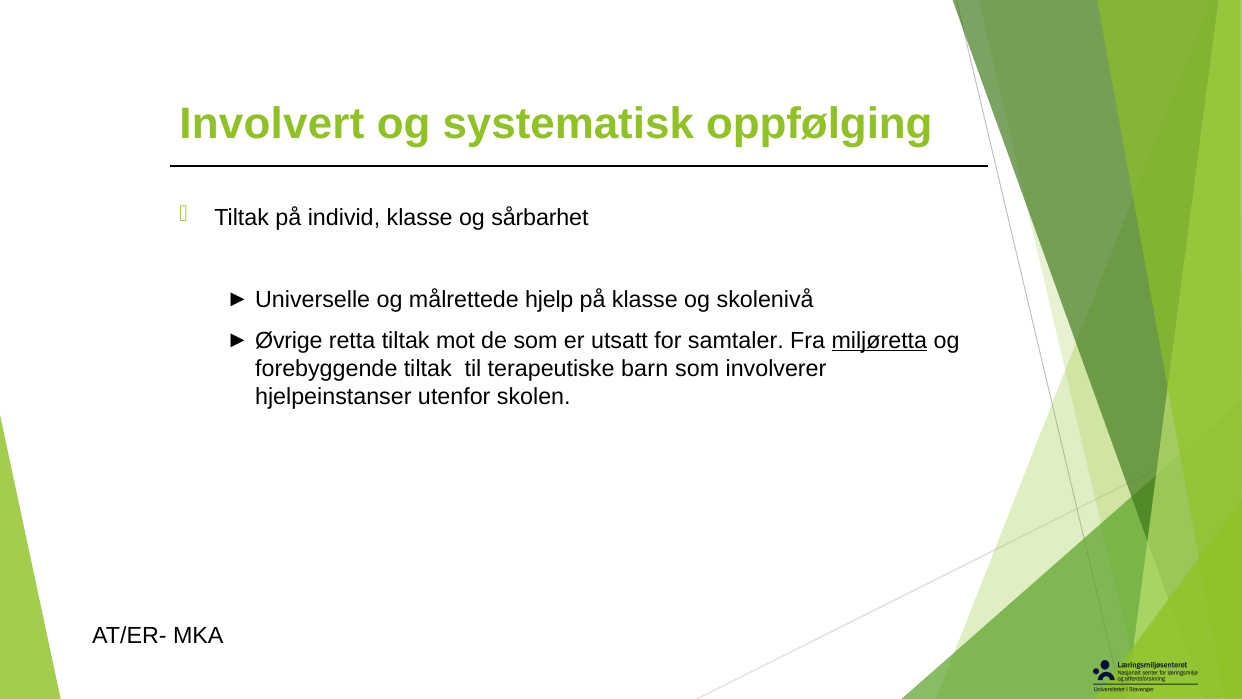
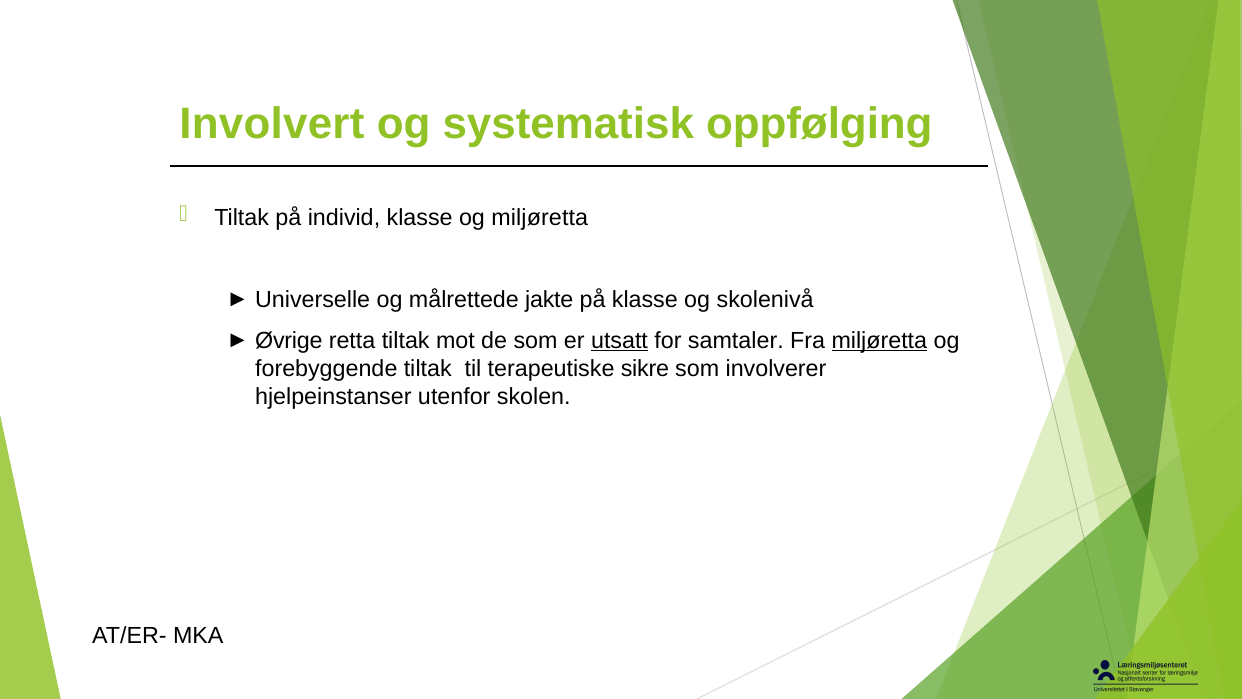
og sårbarhet: sårbarhet -> miljøretta
hjelp: hjelp -> jakte
utsatt underline: none -> present
barn: barn -> sikre
